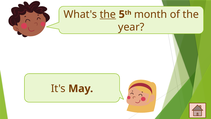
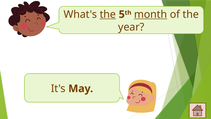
month underline: none -> present
